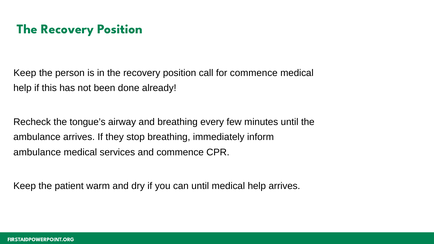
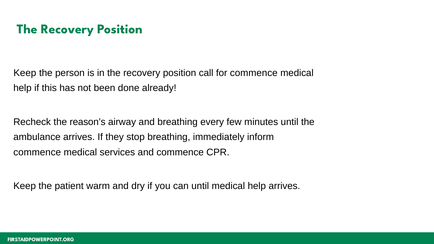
tongue’s: tongue’s -> reason’s
ambulance at (37, 152): ambulance -> commence
